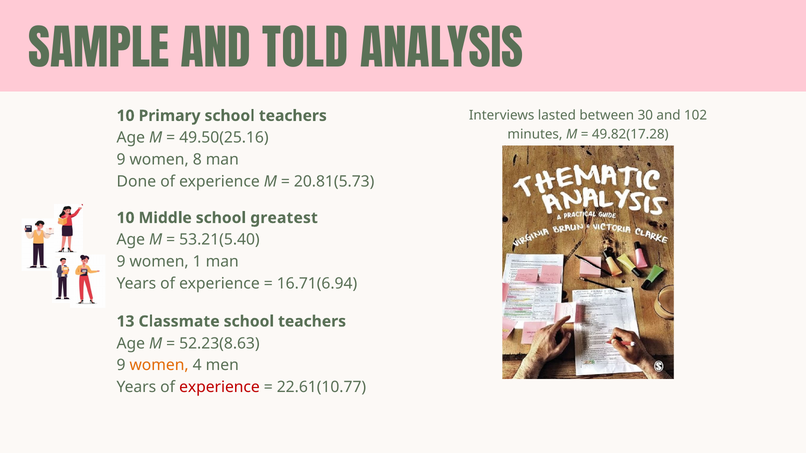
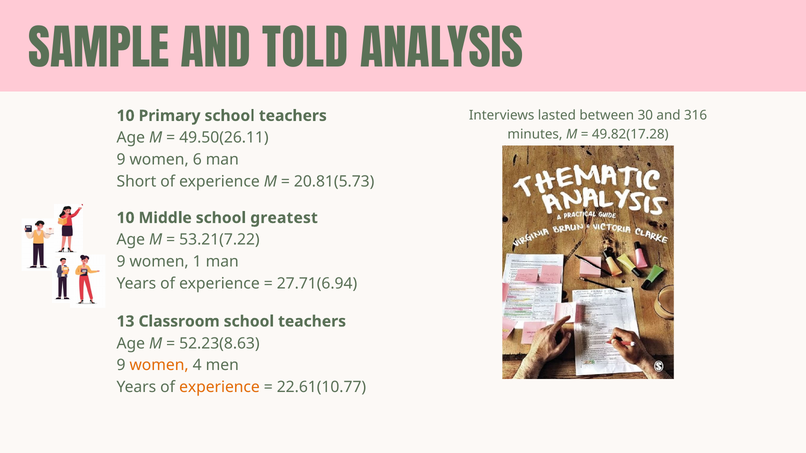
102: 102 -> 316
49.50(25.16: 49.50(25.16 -> 49.50(26.11
8: 8 -> 6
Done: Done -> Short
53.21(5.40: 53.21(5.40 -> 53.21(7.22
16.71(6.94: 16.71(6.94 -> 27.71(6.94
Classmate: Classmate -> Classroom
experience at (219, 388) colour: red -> orange
